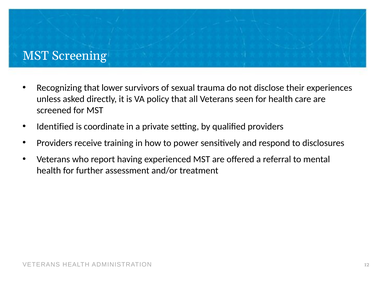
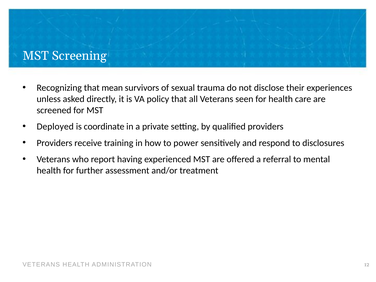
lower: lower -> mean
Identified: Identified -> Deployed
